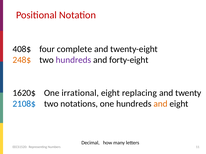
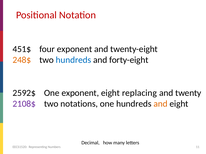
408$: 408$ -> 451$
four complete: complete -> exponent
hundreds at (73, 60) colour: purple -> blue
1620$: 1620$ -> 2592$
One irrational: irrational -> exponent
2108$ colour: blue -> purple
